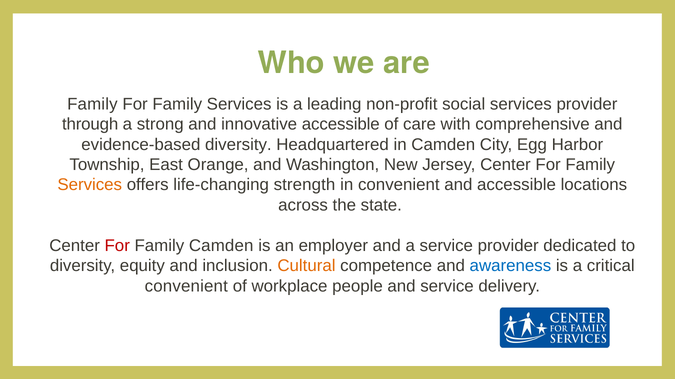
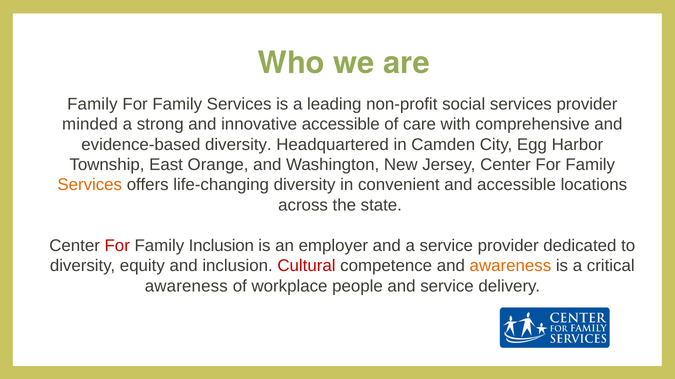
through: through -> minded
life-changing strength: strength -> diversity
Family Camden: Camden -> Inclusion
Cultural colour: orange -> red
awareness at (510, 266) colour: blue -> orange
convenient at (186, 287): convenient -> awareness
